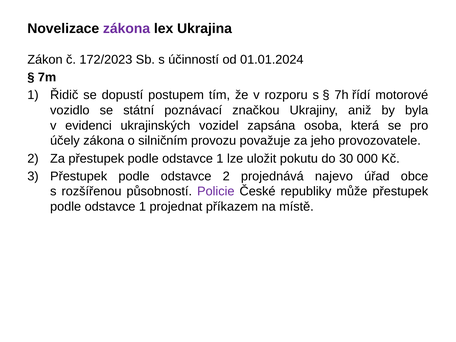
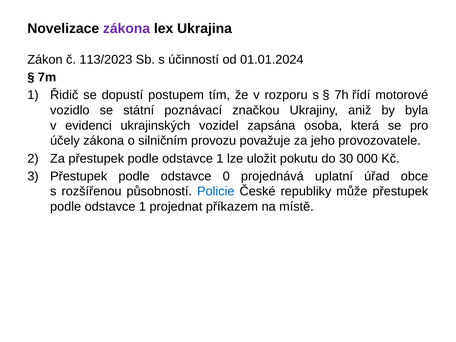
172/2023: 172/2023 -> 113/2023
odstavce 2: 2 -> 0
najevo: najevo -> uplatní
Policie colour: purple -> blue
